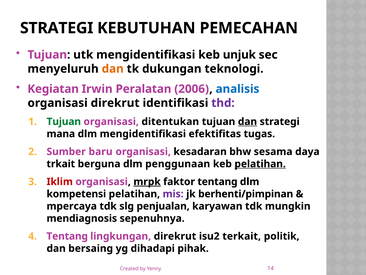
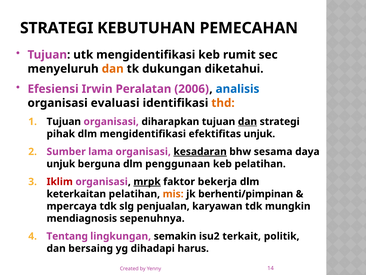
unjuk: unjuk -> rumit
teknologi: teknologi -> diketahui
Kegiatan: Kegiatan -> Efesiensi
organisasi direkrut: direkrut -> evaluasi
thd colour: purple -> orange
Tujuan at (64, 121) colour: green -> black
ditentukan: ditentukan -> diharapkan
mana: mana -> pihak
efektifitas tugas: tugas -> unjuk
baru: baru -> lama
kesadaran underline: none -> present
trkait at (61, 164): trkait -> unjuk
pelatihan at (260, 164) underline: present -> none
faktor tentang: tentang -> bekerja
kompetensi: kompetensi -> keterkaitan
mis colour: purple -> orange
lingkungan direkrut: direkrut -> semakin
pihak: pihak -> harus
